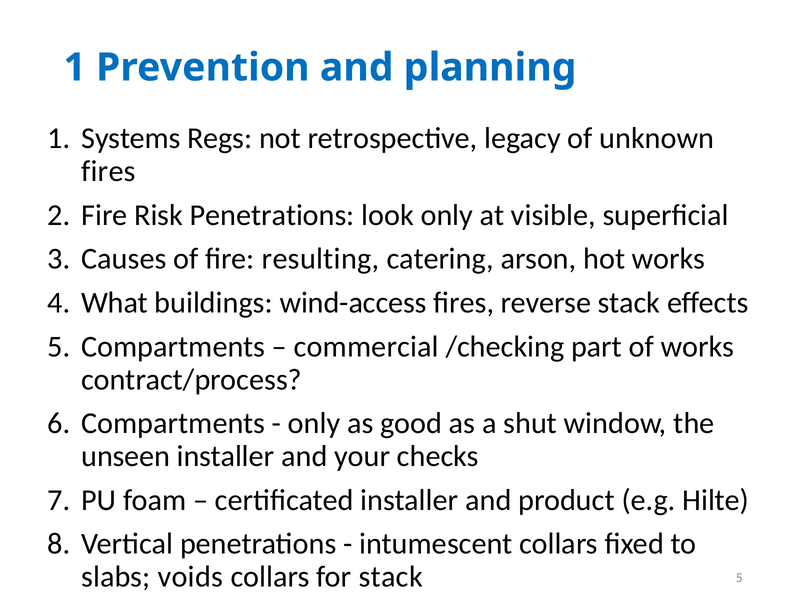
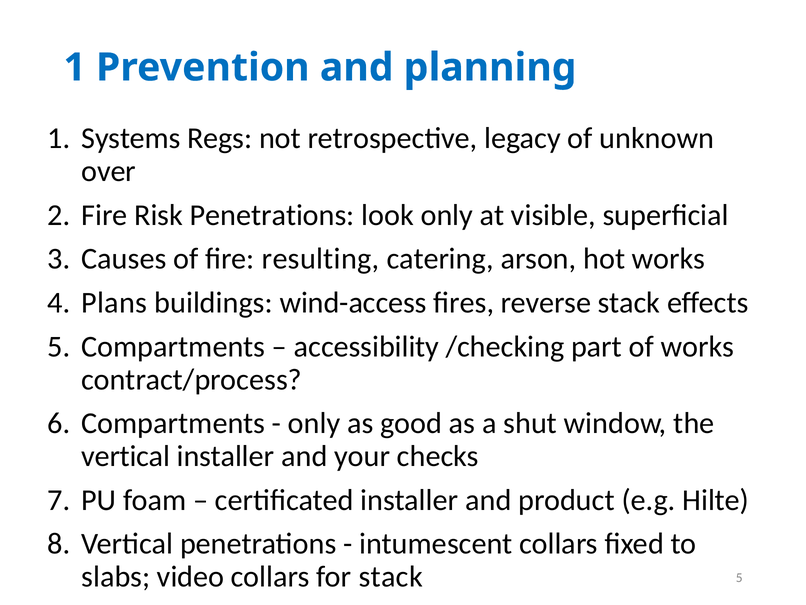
fires at (109, 171): fires -> over
What: What -> Plans
commercial: commercial -> accessibility
unseen at (126, 456): unseen -> vertical
voids: voids -> video
